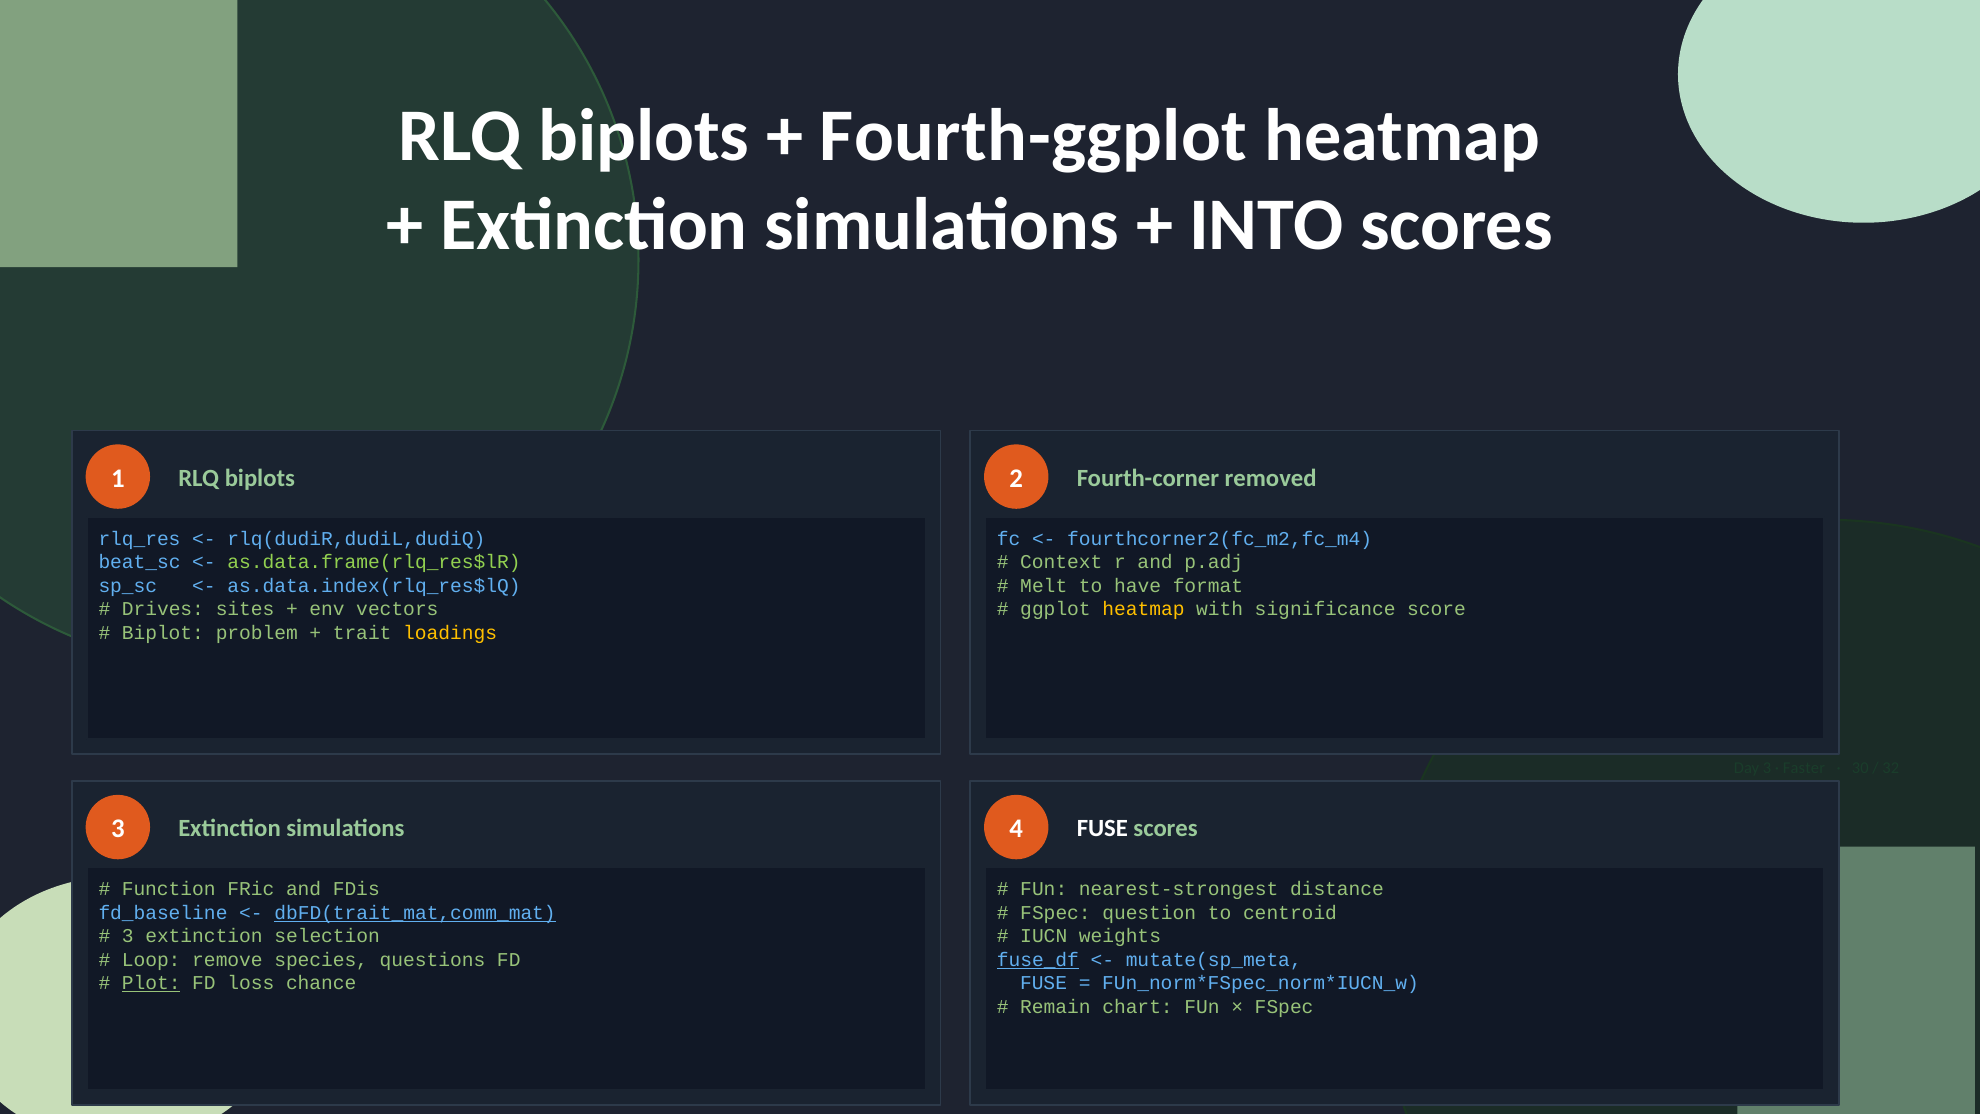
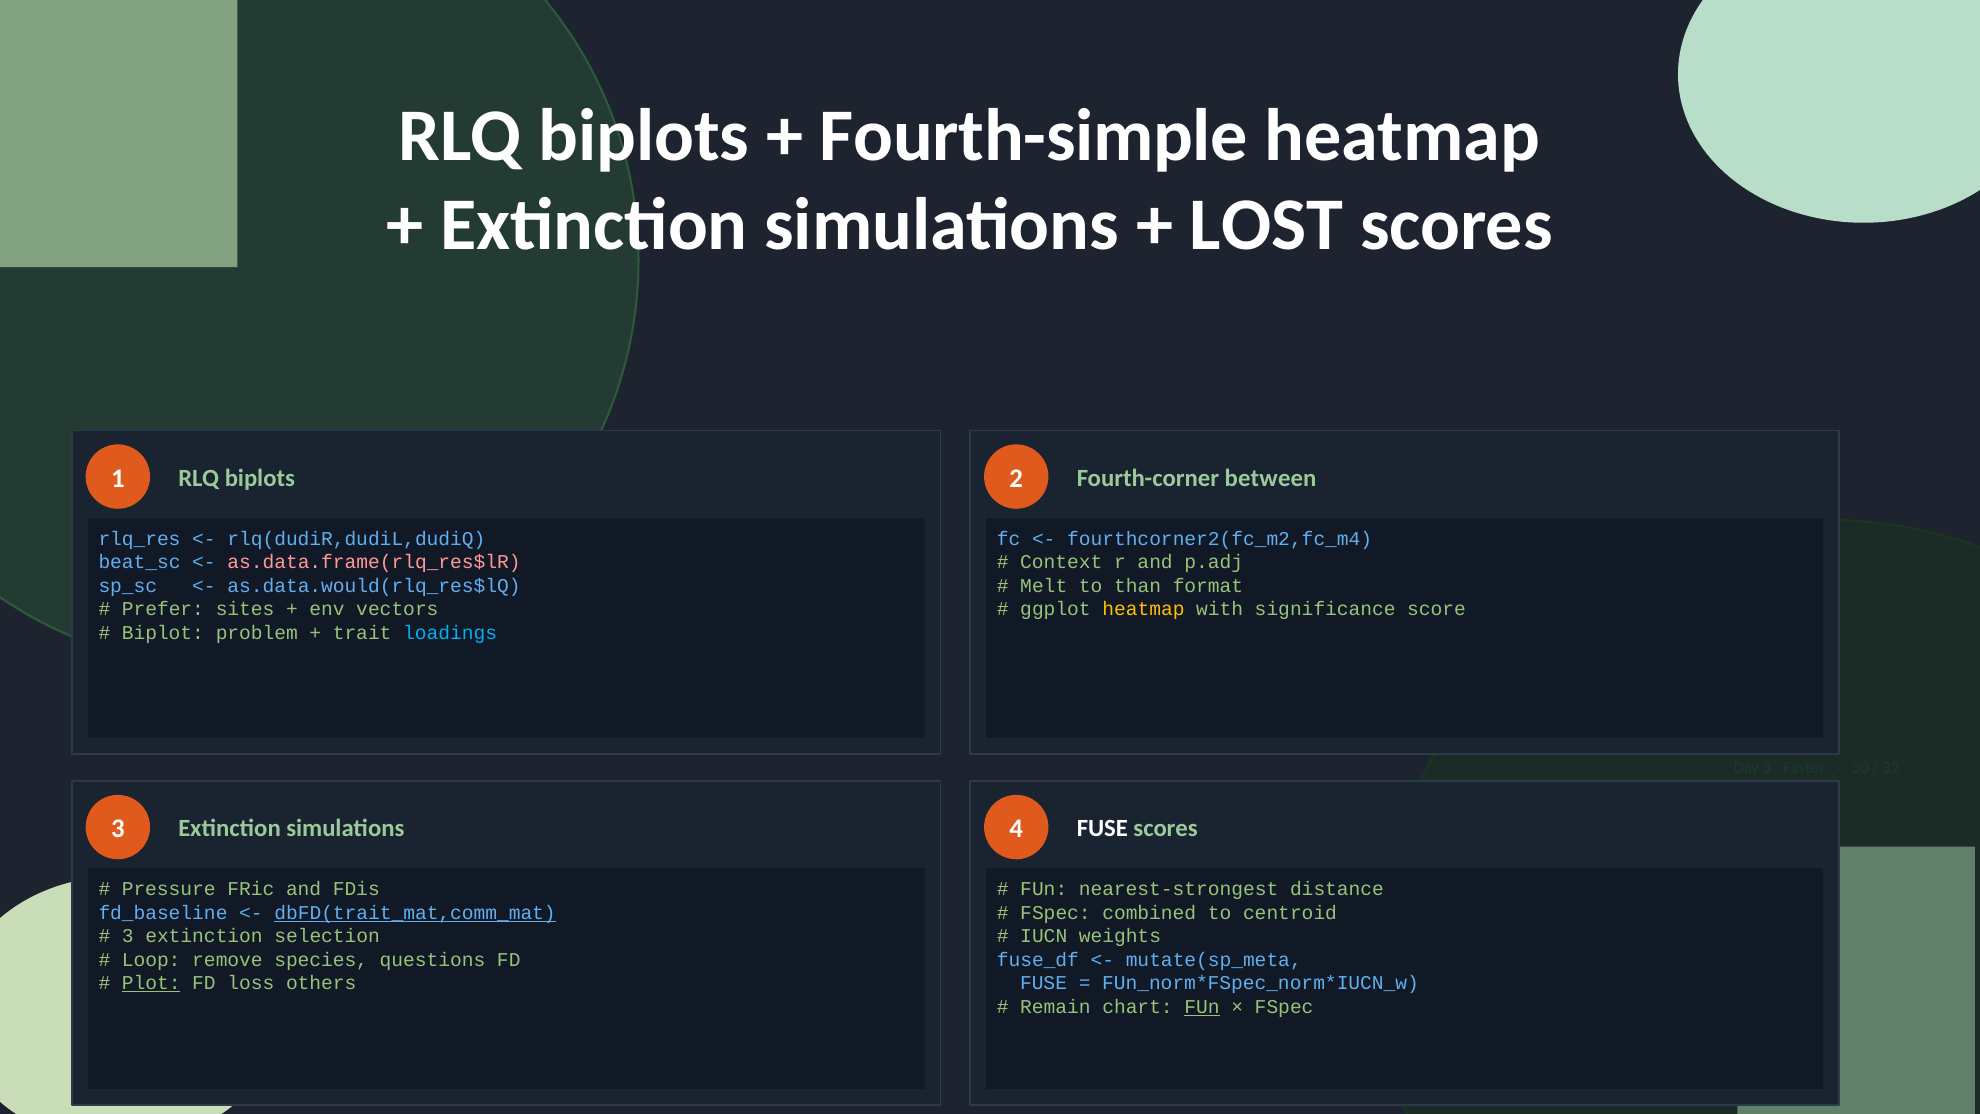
Fourth-ggplot: Fourth-ggplot -> Fourth-simple
INTO: INTO -> LOST
removed: removed -> between
as.data.frame(rlq_res$lR colour: light green -> pink
as.data.index(rlq_res$lQ: as.data.index(rlq_res$lQ -> as.data.would(rlq_res$lQ
have: have -> than
Drives: Drives -> Prefer
loadings colour: yellow -> light blue
Function: Function -> Pressure
question: question -> combined
fuse_df underline: present -> none
chance: chance -> others
FUn at (1202, 1006) underline: none -> present
